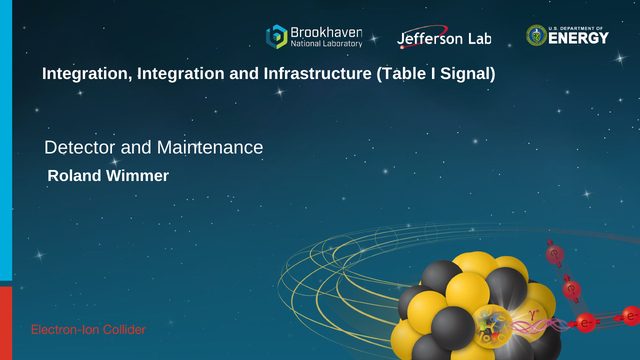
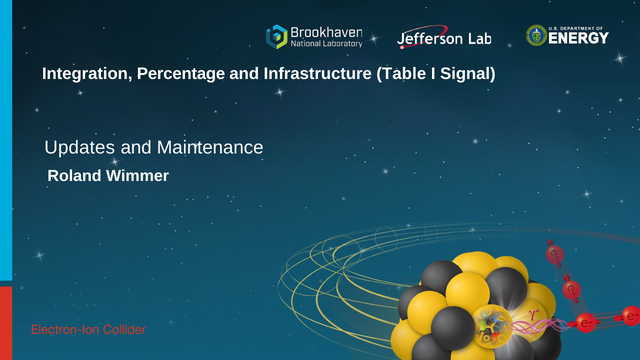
Integration Integration: Integration -> Percentage
Detector: Detector -> Updates
